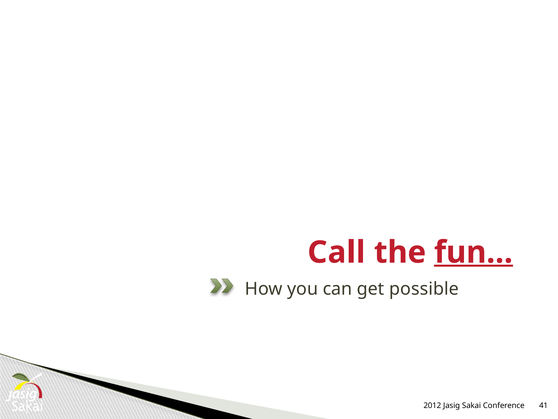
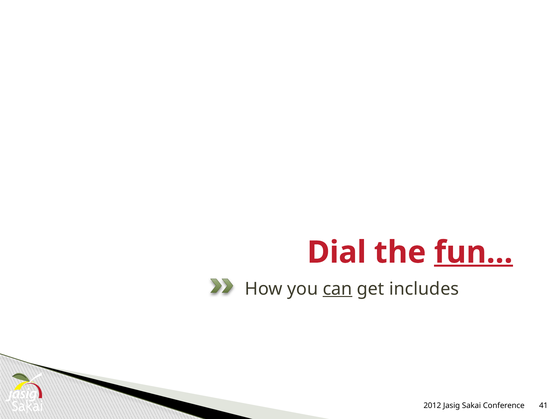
Call: Call -> Dial
can underline: none -> present
possible: possible -> includes
